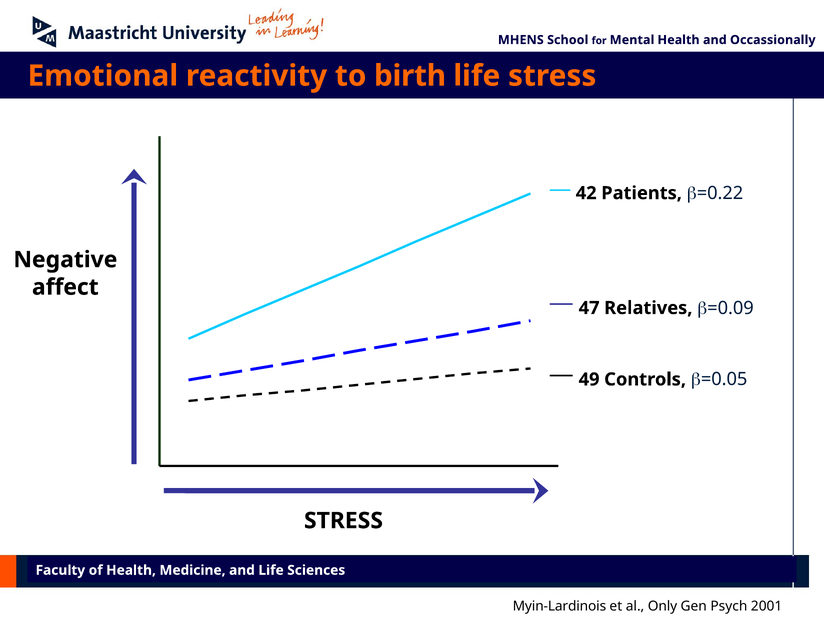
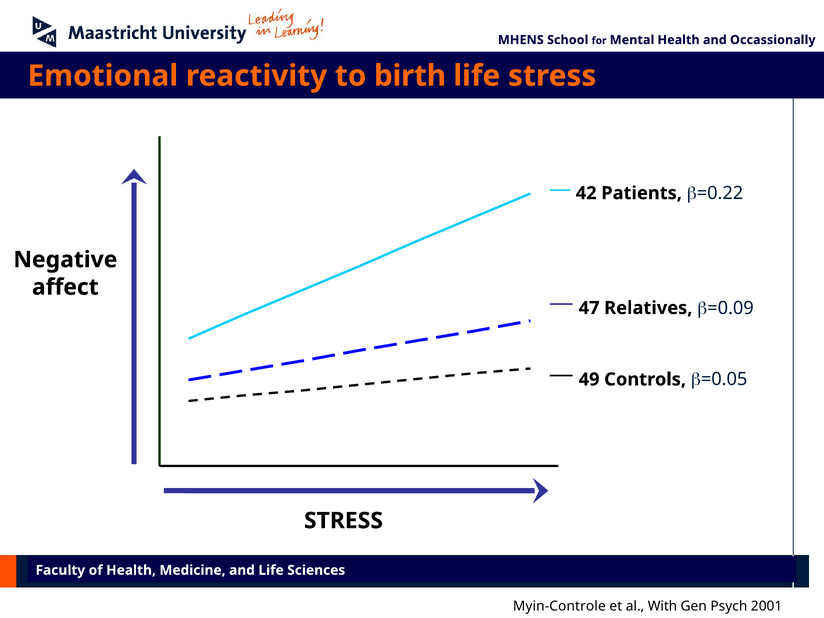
Myin-Lardinois: Myin-Lardinois -> Myin-Controle
Only: Only -> With
